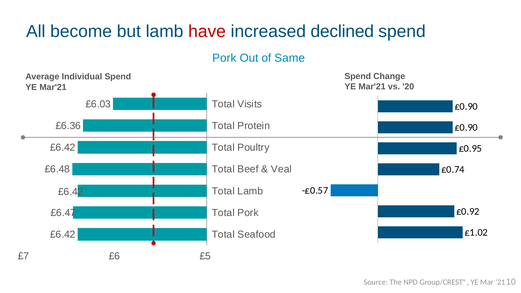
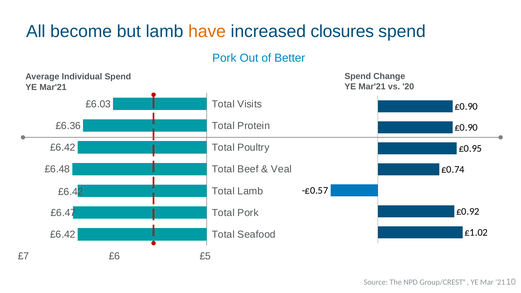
have colour: red -> orange
declined: declined -> closures
Same: Same -> Better
